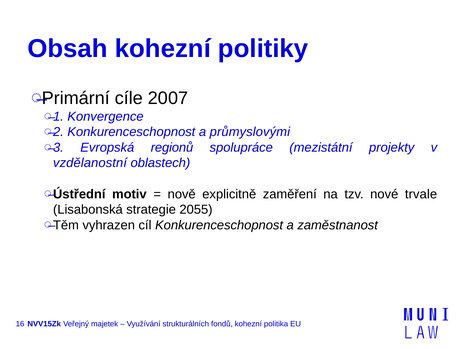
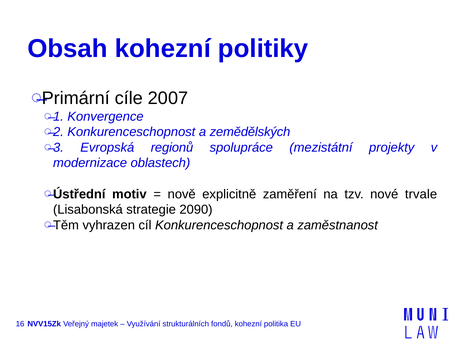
průmyslovými: průmyslovými -> zemědělských
vzdělanostní: vzdělanostní -> modernizace
2055: 2055 -> 2090
